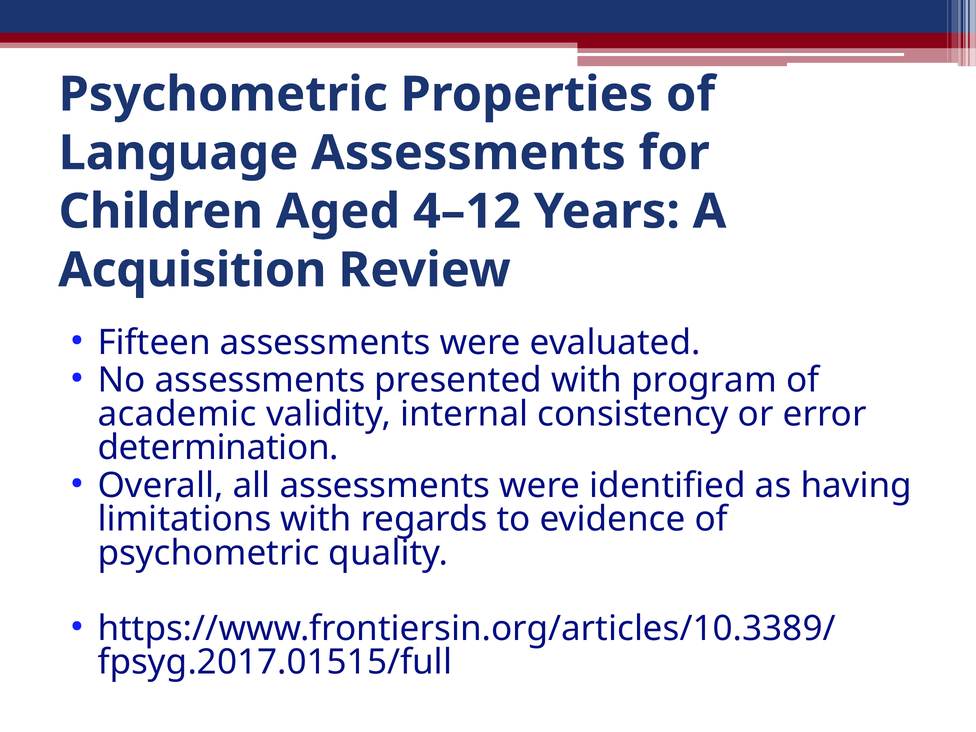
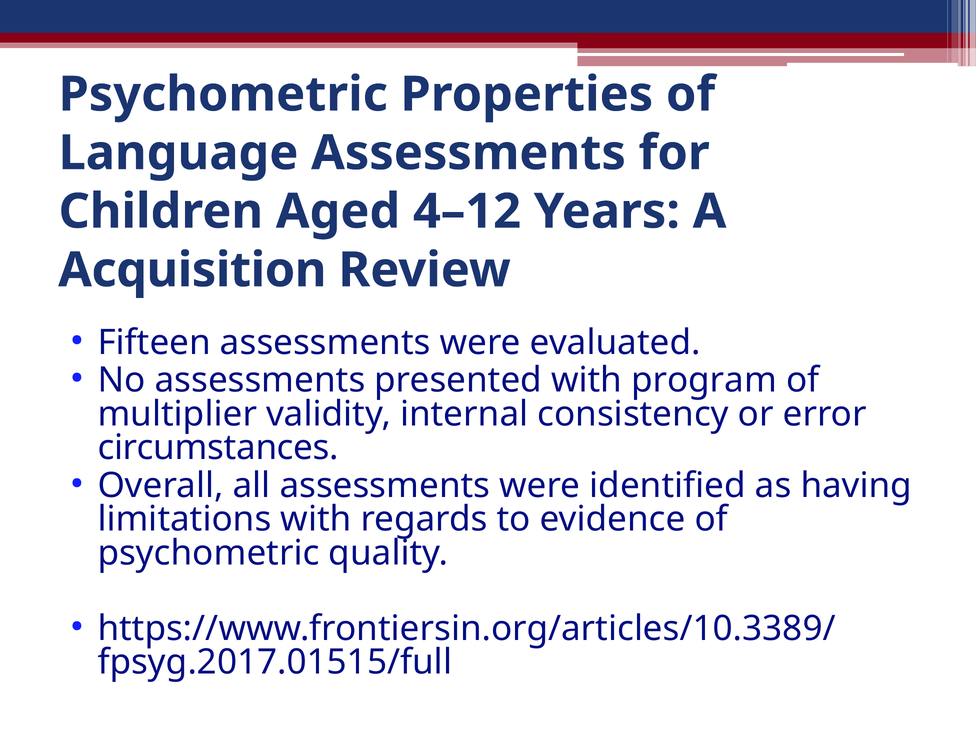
academic: academic -> multiplier
determination: determination -> circumstances
